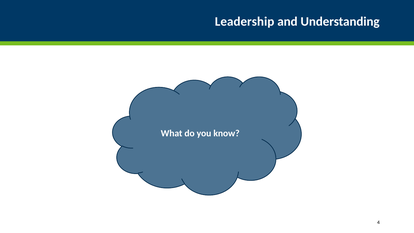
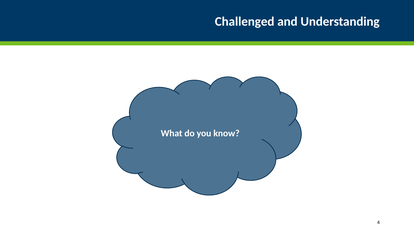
Leadership: Leadership -> Challenged
